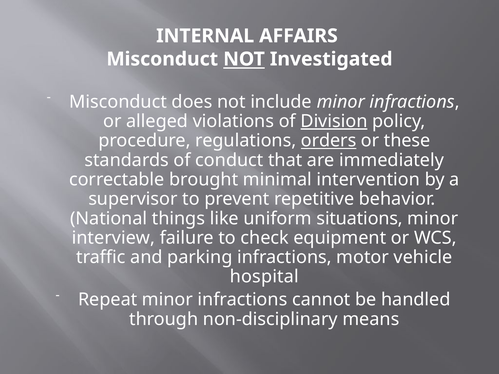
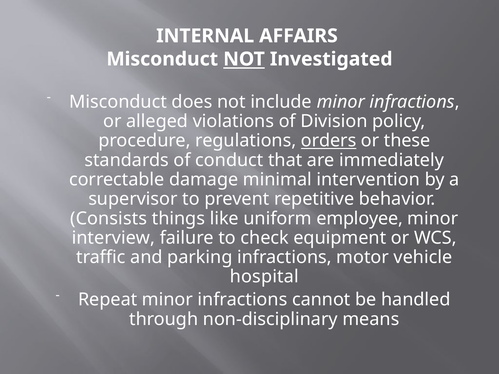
Division underline: present -> none
brought: brought -> damage
National: National -> Consists
situations: situations -> employee
